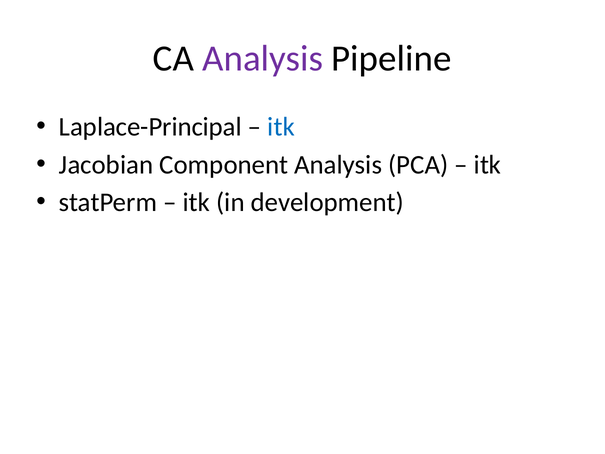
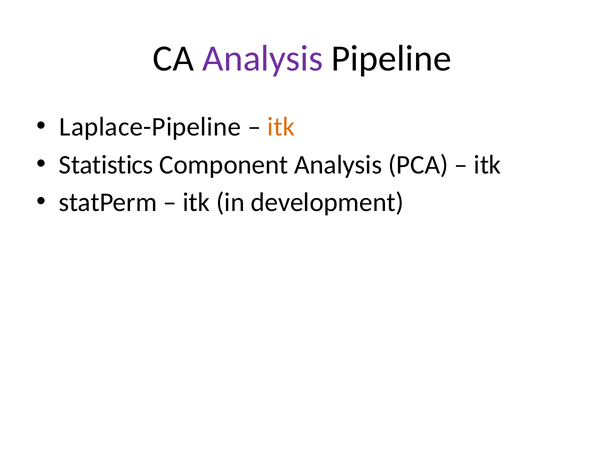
Laplace-Principal: Laplace-Principal -> Laplace-Pipeline
itk at (281, 127) colour: blue -> orange
Jacobian: Jacobian -> Statistics
